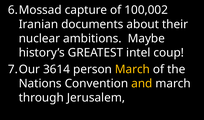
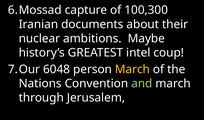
100,002: 100,002 -> 100,300
3614: 3614 -> 6048
and colour: yellow -> light green
